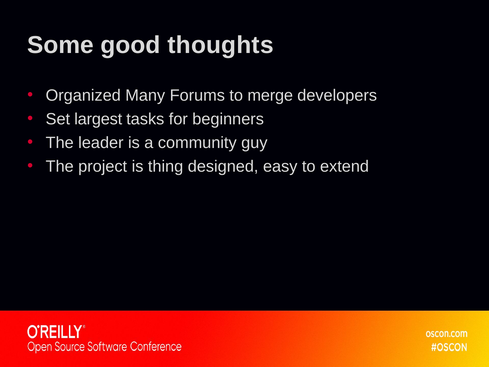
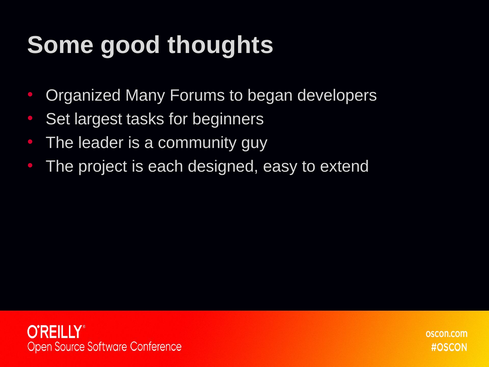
merge: merge -> began
thing: thing -> each
